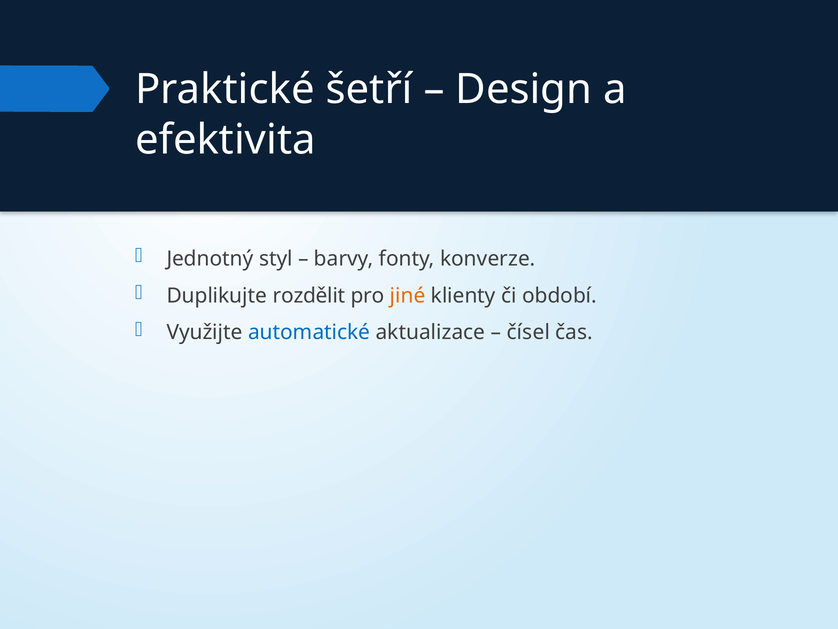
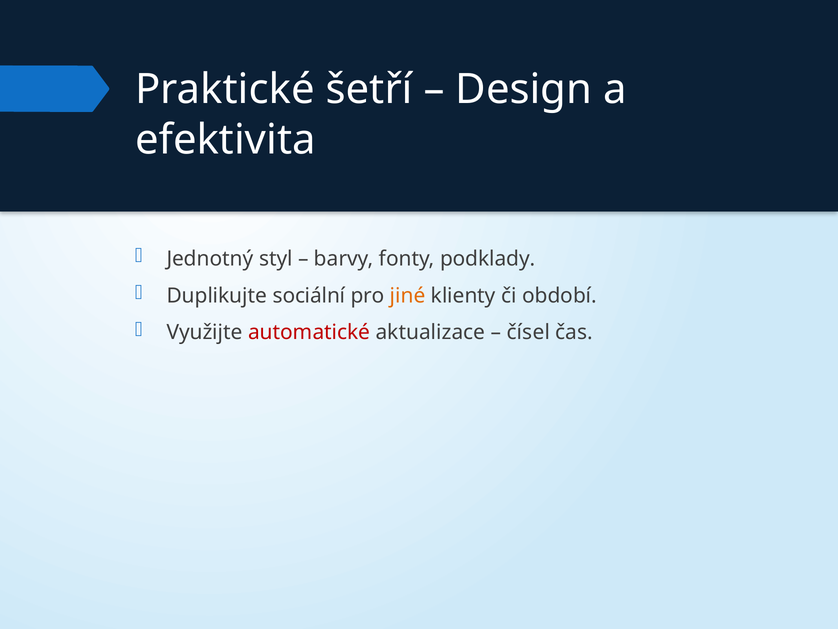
konverze: konverze -> podklady
rozdělit: rozdělit -> sociální
automatické colour: blue -> red
